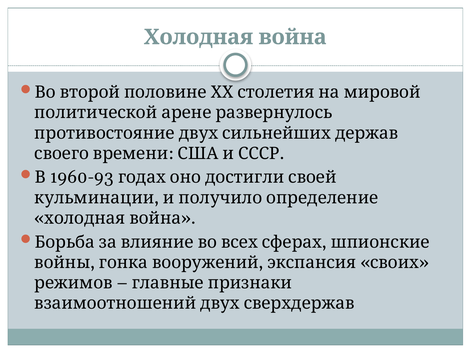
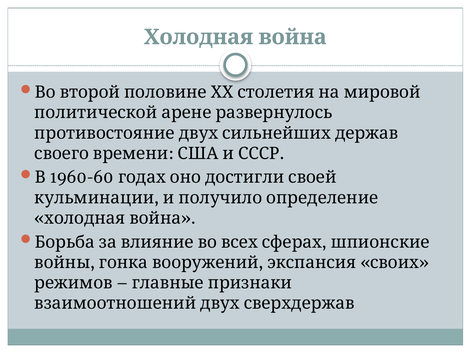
1960-93: 1960-93 -> 1960-60
